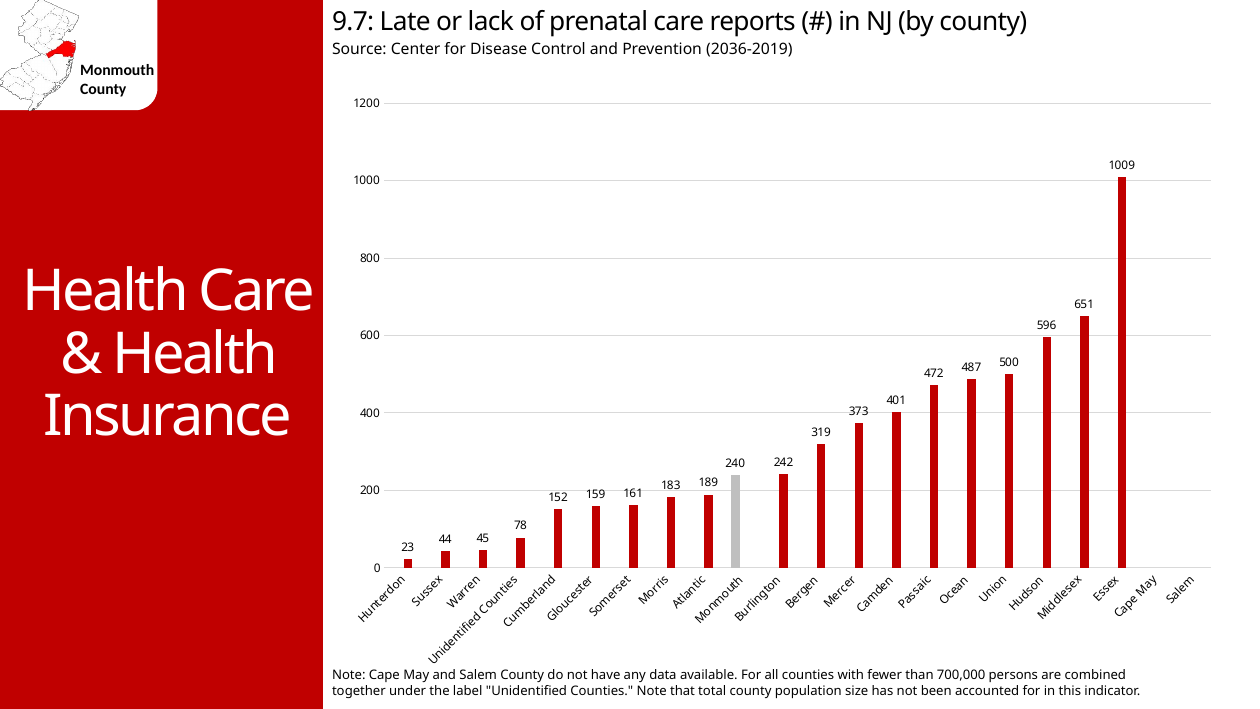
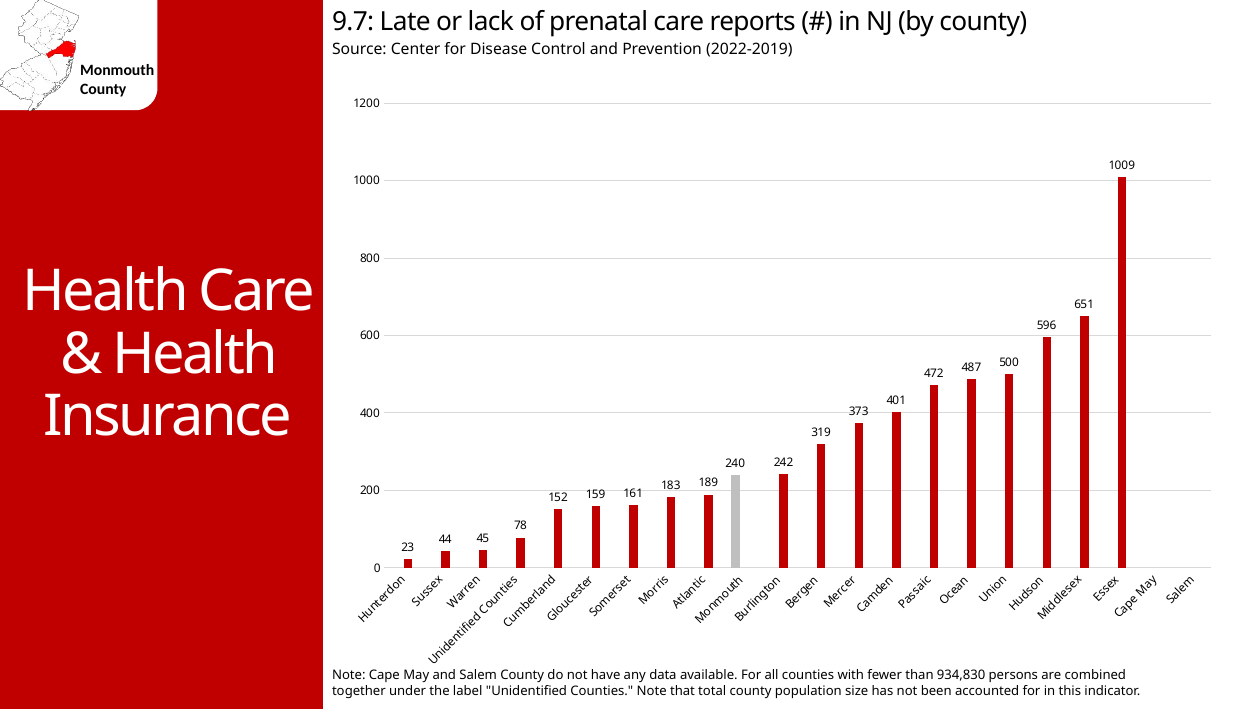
2036-2019: 2036-2019 -> 2022-2019
700,000: 700,000 -> 934,830
